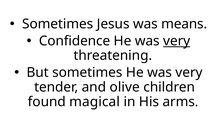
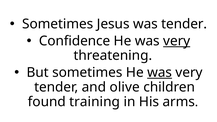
was means: means -> tender
was at (160, 72) underline: none -> present
magical: magical -> training
